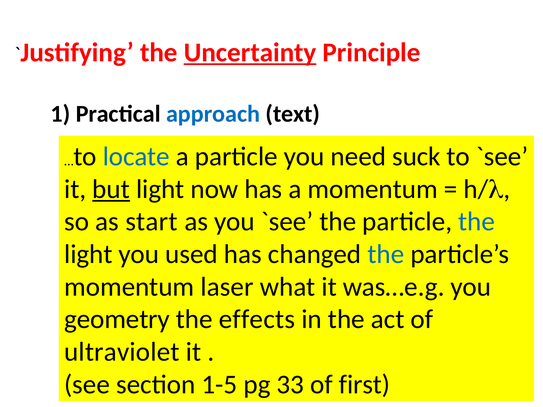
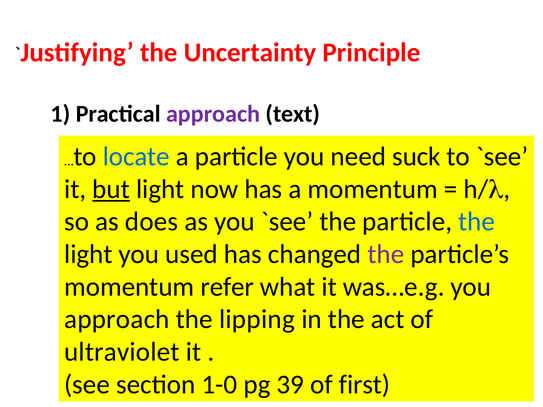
Uncertainty underline: present -> none
approach at (213, 114) colour: blue -> purple
start: start -> does
the at (386, 254) colour: blue -> purple
laser: laser -> refer
geometry at (117, 319): geometry -> approach
effects: effects -> lipping
1-5: 1-5 -> 1-0
33: 33 -> 39
